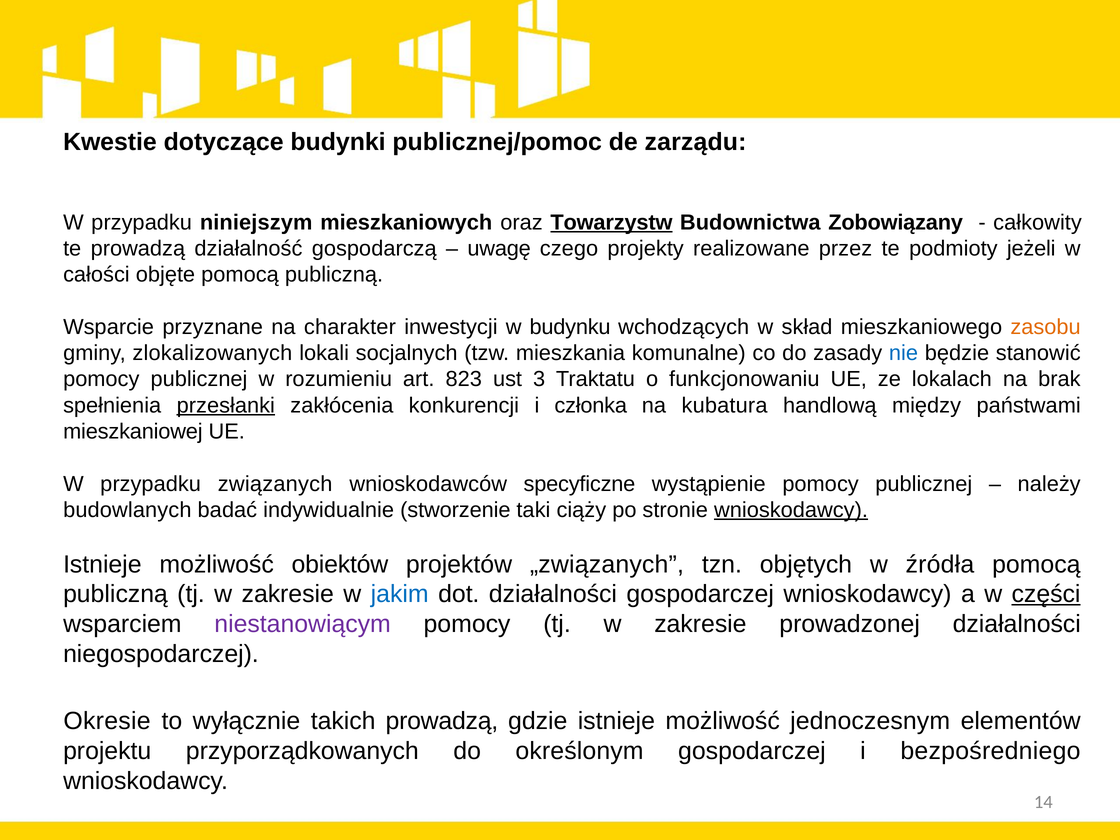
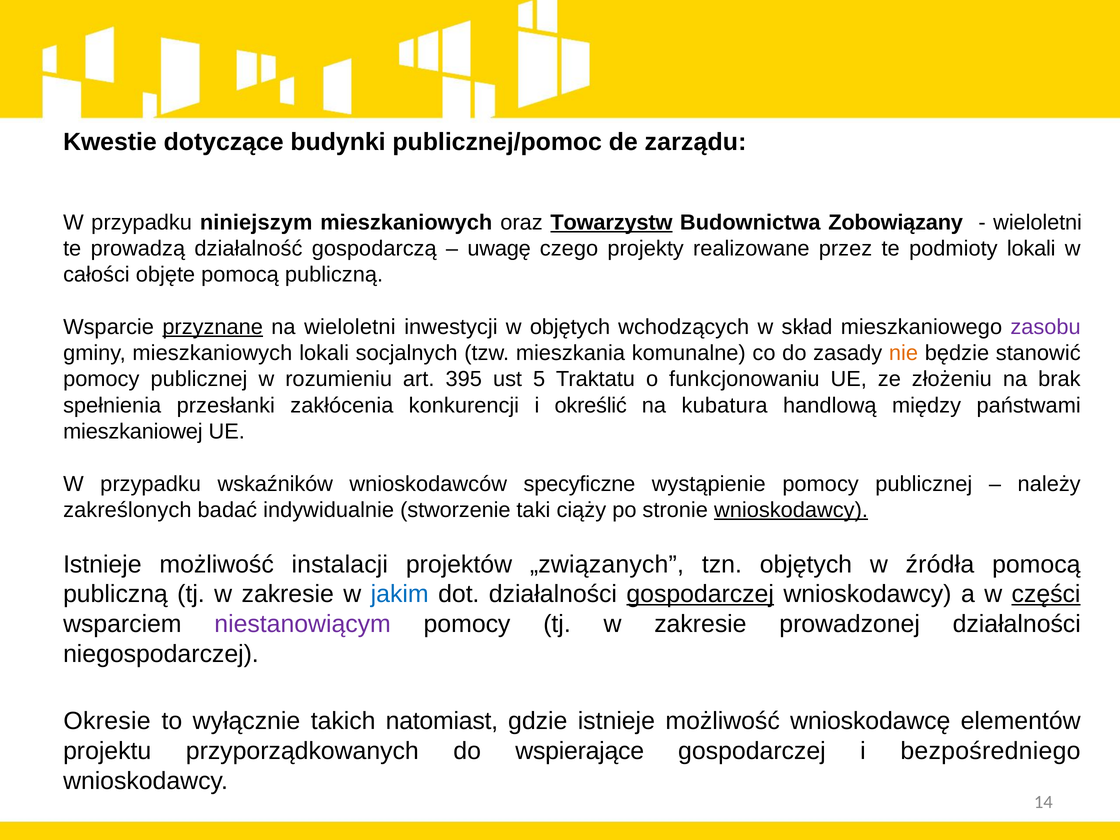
całkowity at (1038, 222): całkowity -> wieloletni
podmioty jeżeli: jeżeli -> lokali
przyznane underline: none -> present
na charakter: charakter -> wieloletni
w budynku: budynku -> objętych
zasobu colour: orange -> purple
gminy zlokalizowanych: zlokalizowanych -> mieszkaniowych
nie colour: blue -> orange
823: 823 -> 395
3: 3 -> 5
lokalach: lokalach -> złożeniu
przesłanki underline: present -> none
członka: członka -> określić
związanych: związanych -> wskaźników
budowlanych: budowlanych -> zakreślonych
obiektów: obiektów -> instalacji
gospodarczej at (700, 594) underline: none -> present
takich prowadzą: prowadzą -> natomiast
jednoczesnym: jednoczesnym -> wnioskodawcę
określonym: określonym -> wspierające
